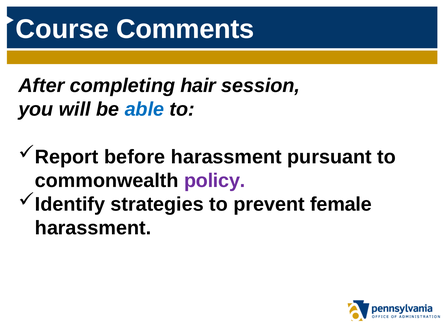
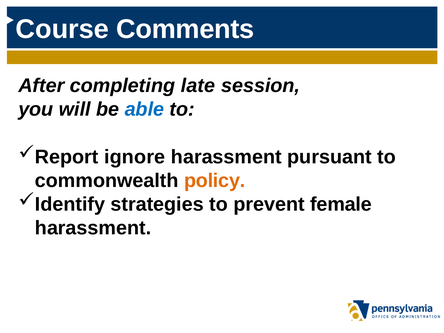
hair: hair -> late
before: before -> ignore
policy colour: purple -> orange
